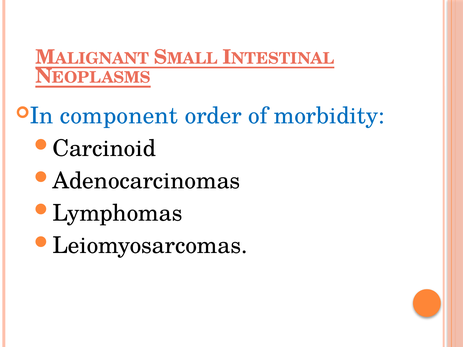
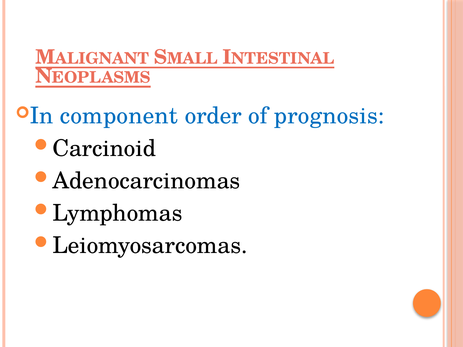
morbidity: morbidity -> prognosis
